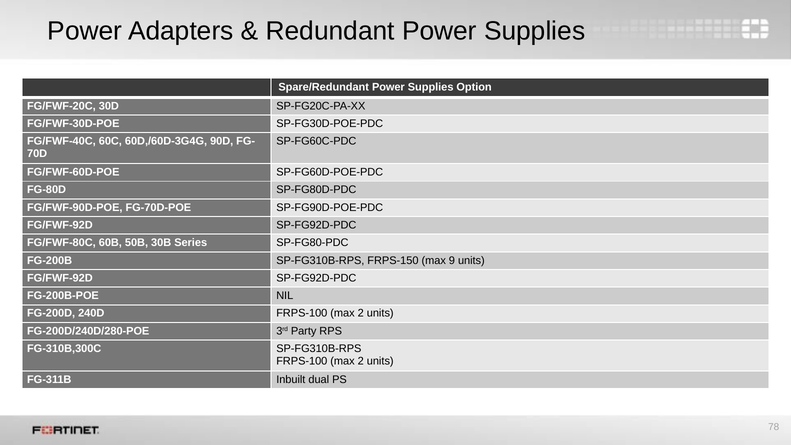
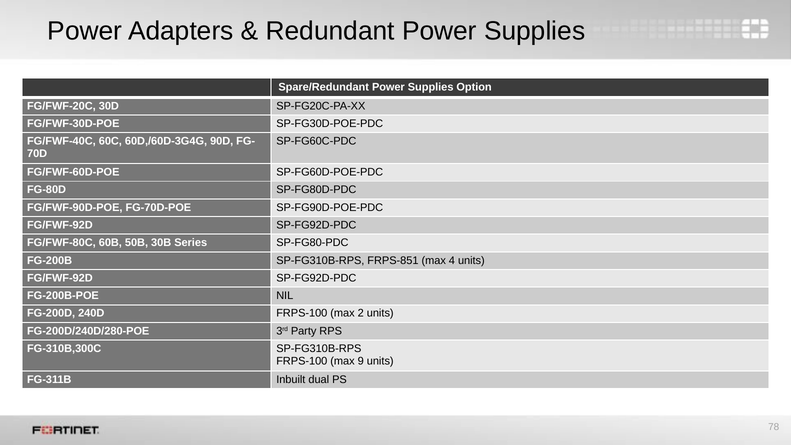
FRPS-150: FRPS-150 -> FRPS-851
9: 9 -> 4
2 at (361, 361): 2 -> 9
